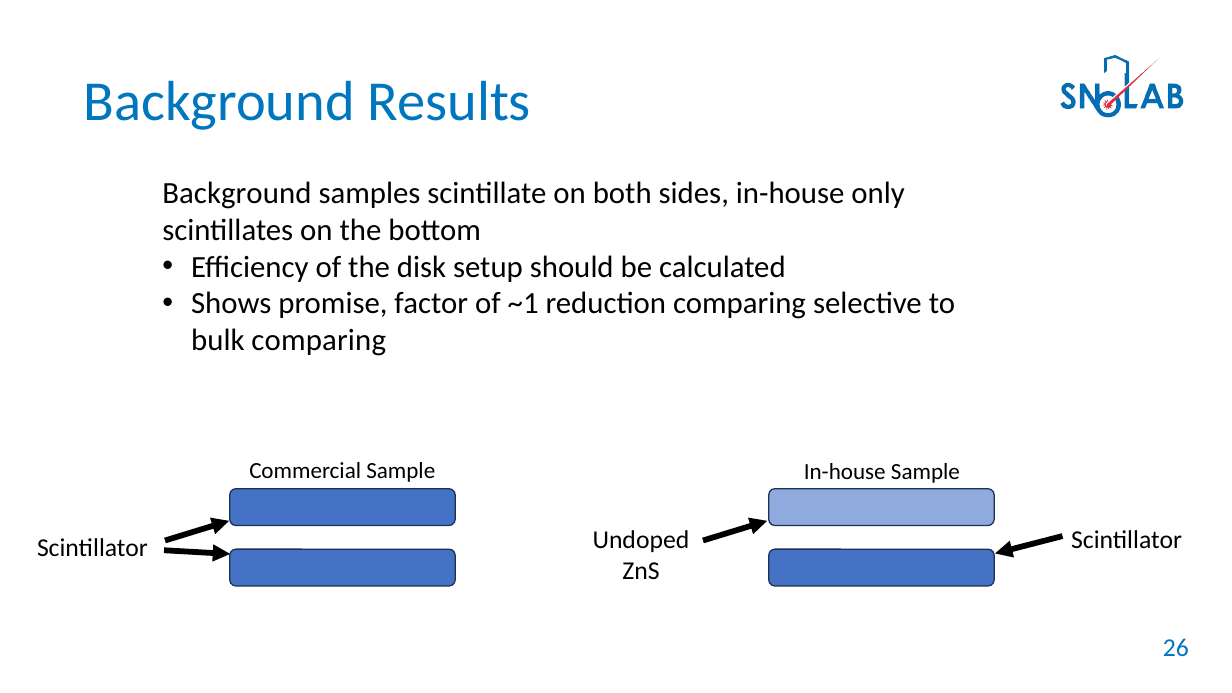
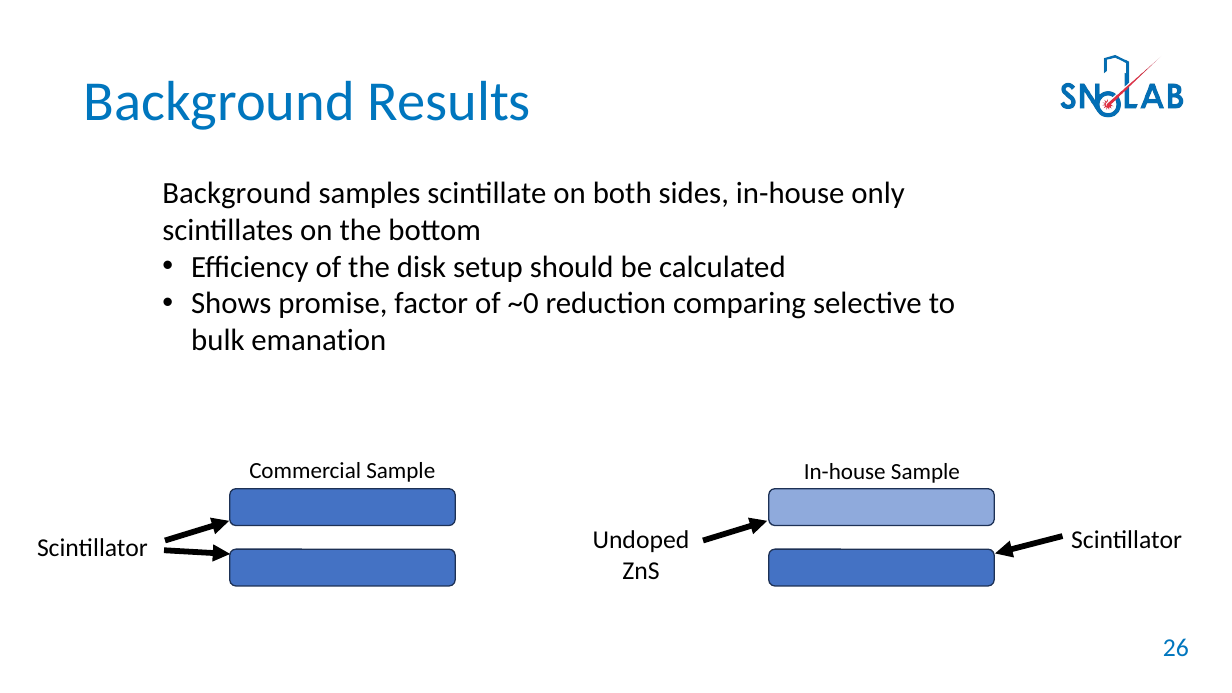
~1: ~1 -> ~0
bulk comparing: comparing -> emanation
